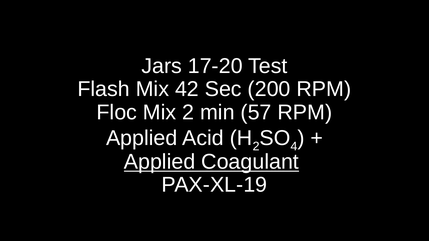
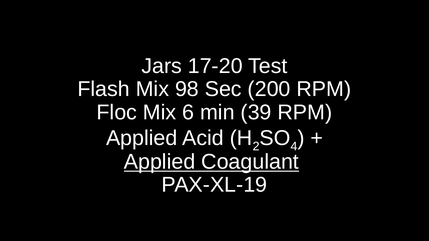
42: 42 -> 98
Mix 2: 2 -> 6
57: 57 -> 39
